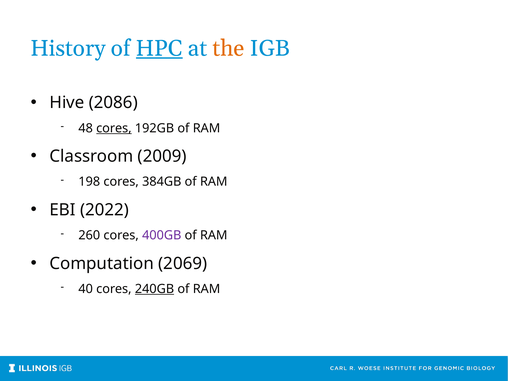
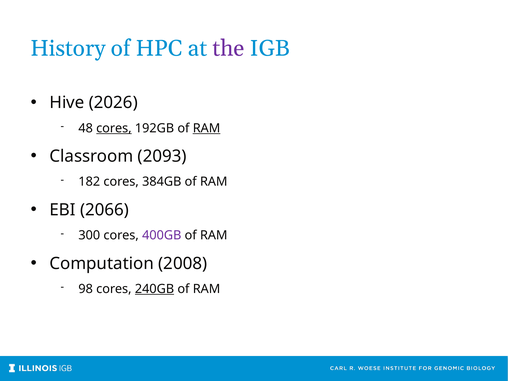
HPC underline: present -> none
the colour: orange -> purple
2086: 2086 -> 2026
RAM at (207, 128) underline: none -> present
2009: 2009 -> 2093
198: 198 -> 182
2022: 2022 -> 2066
260: 260 -> 300
2069: 2069 -> 2008
40: 40 -> 98
